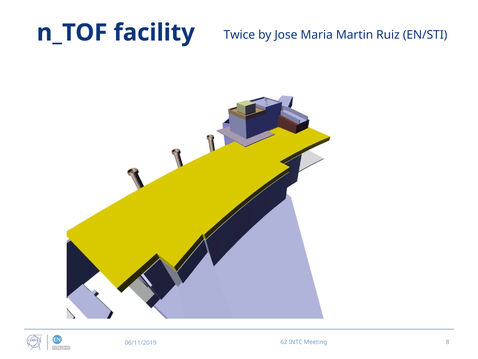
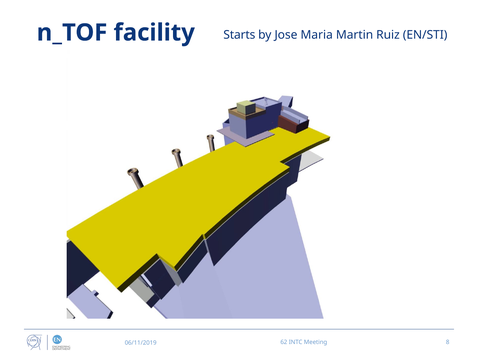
Twice: Twice -> Starts
